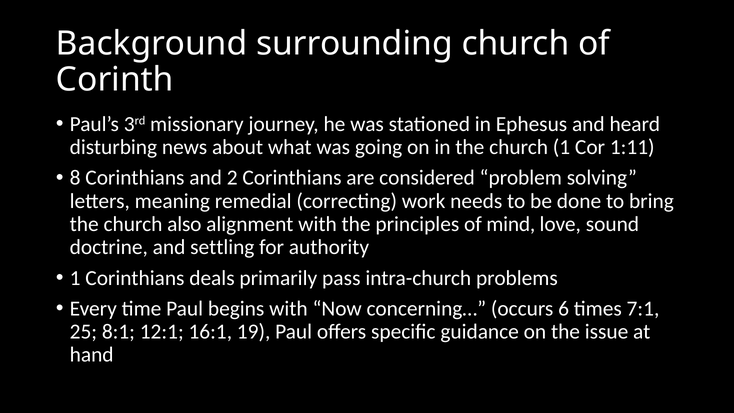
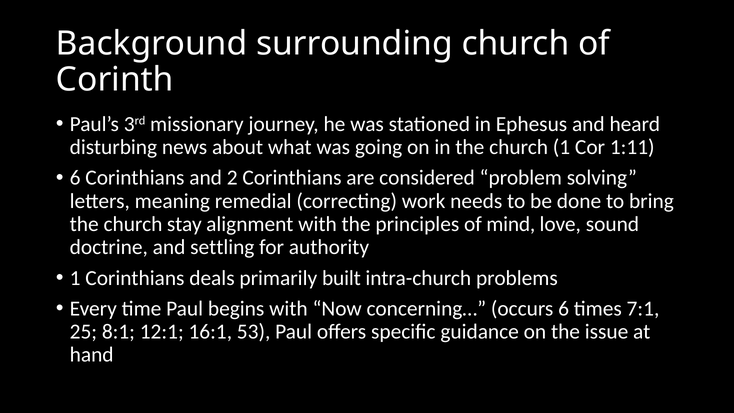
8 at (75, 178): 8 -> 6
also: also -> stay
pass: pass -> built
19: 19 -> 53
